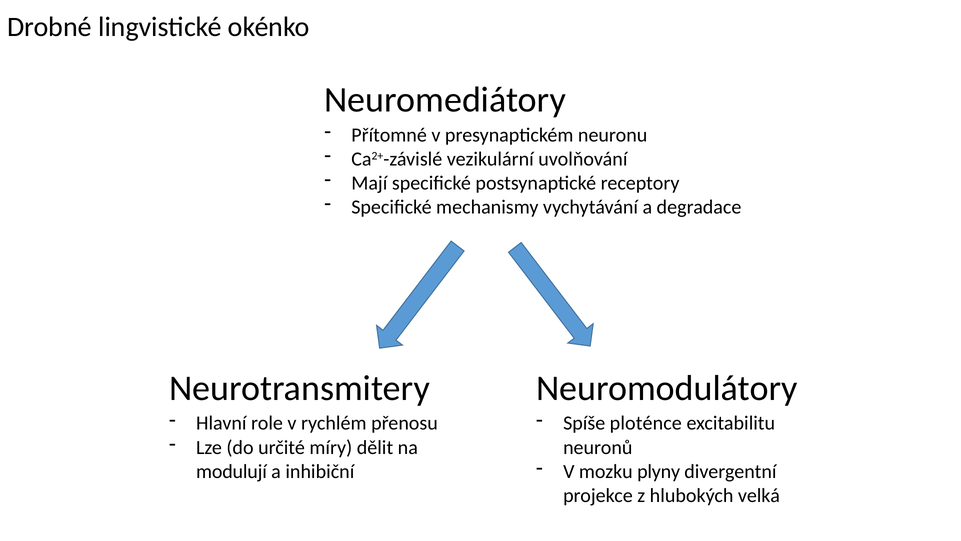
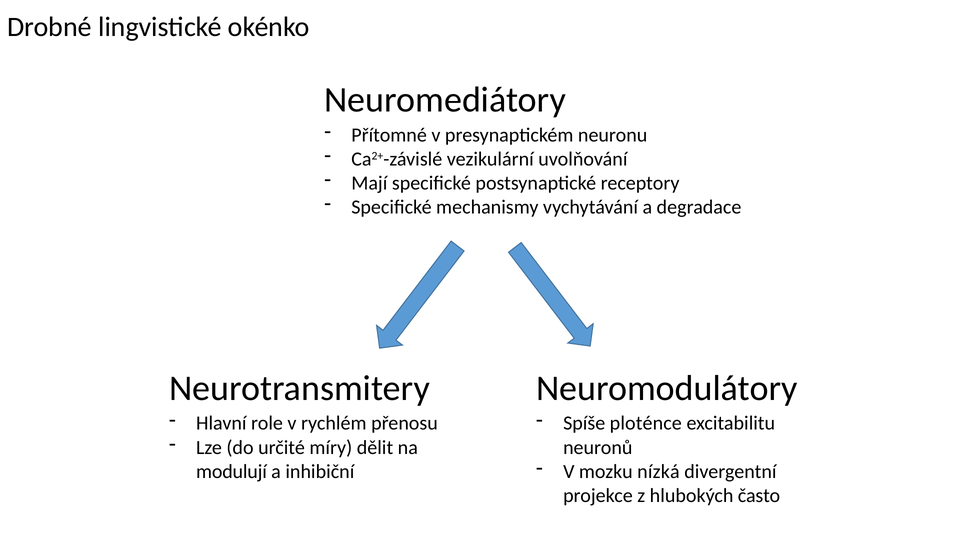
plyny: plyny -> nízká
velká: velká -> často
